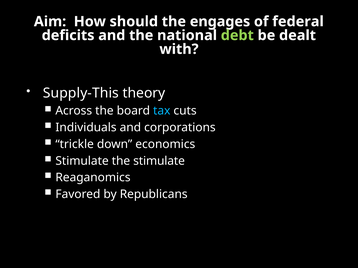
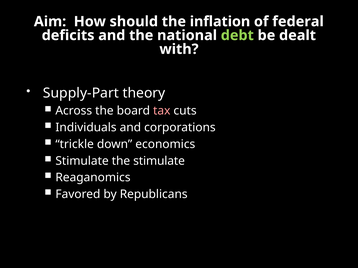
engages: engages -> inflation
Supply-This: Supply-This -> Supply-Part
tax colour: light blue -> pink
